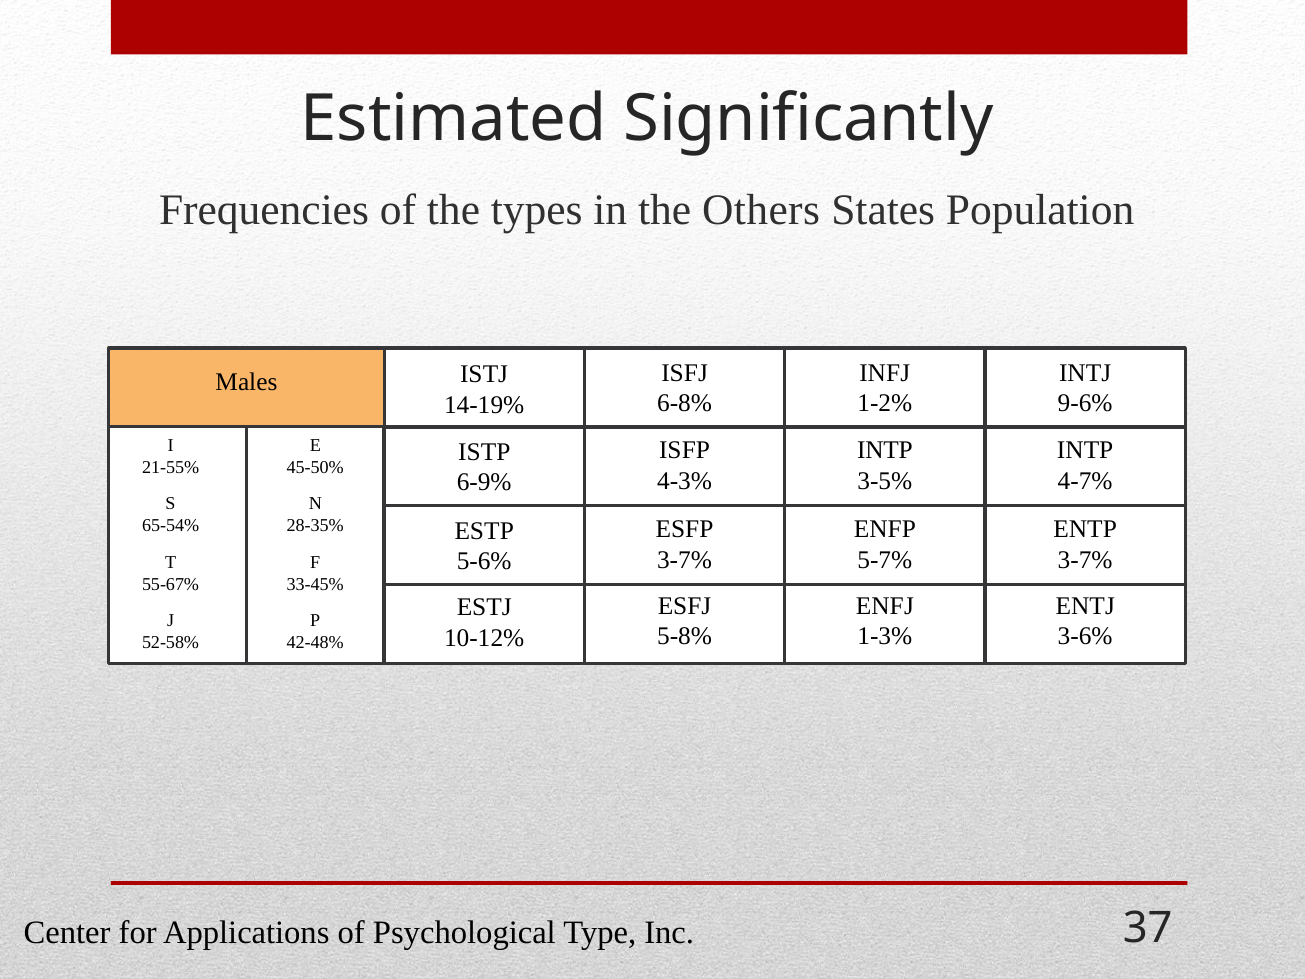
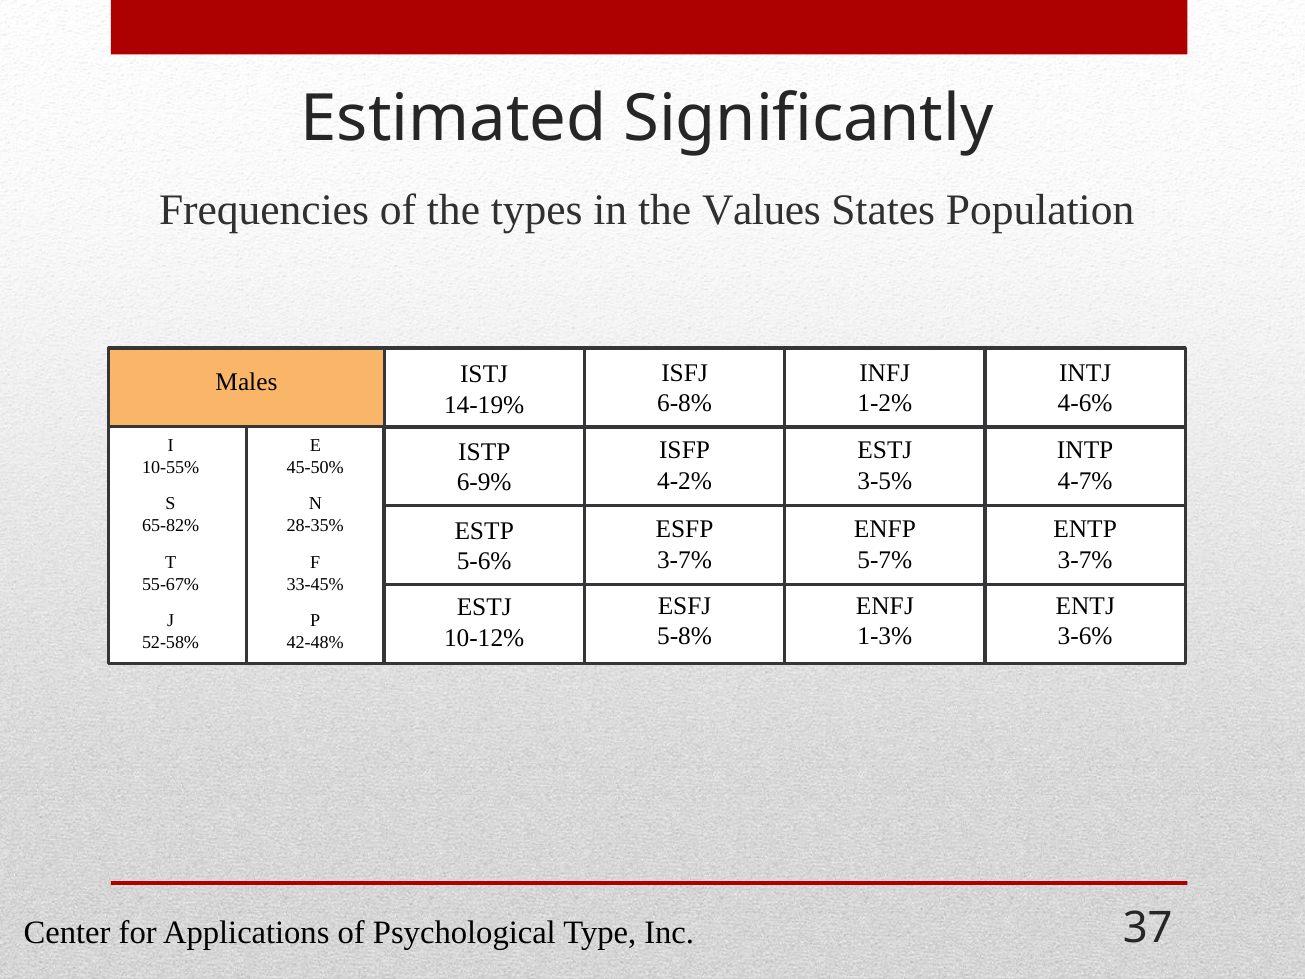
Others: Others -> Values
9-6%: 9-6% -> 4-6%
INTP at (885, 450): INTP -> ESTJ
21-55%: 21-55% -> 10-55%
4-3%: 4-3% -> 4-2%
65-54%: 65-54% -> 65-82%
